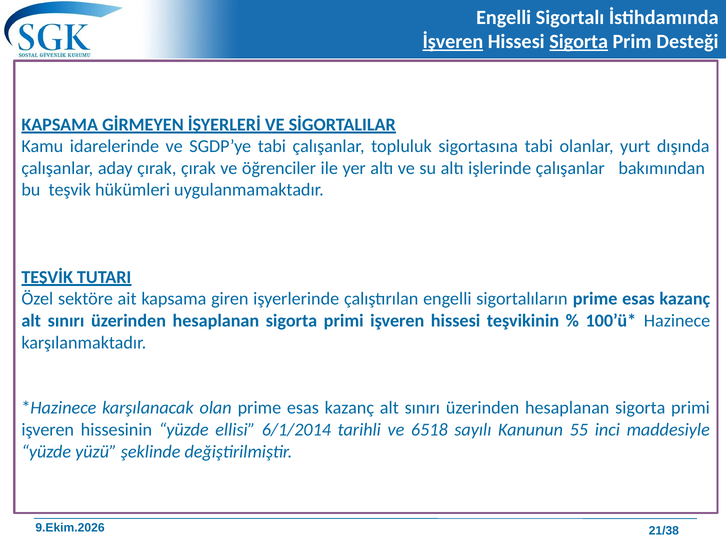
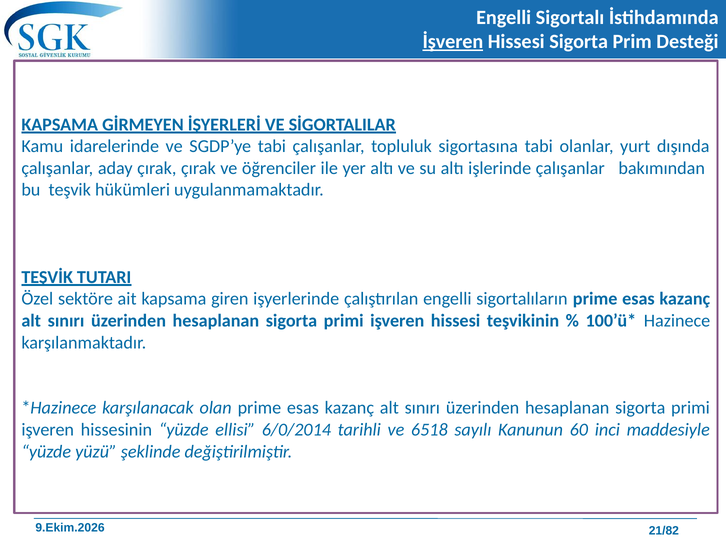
Sigorta at (579, 42) underline: present -> none
6/1/2014: 6/1/2014 -> 6/0/2014
55: 55 -> 60
21/38: 21/38 -> 21/82
